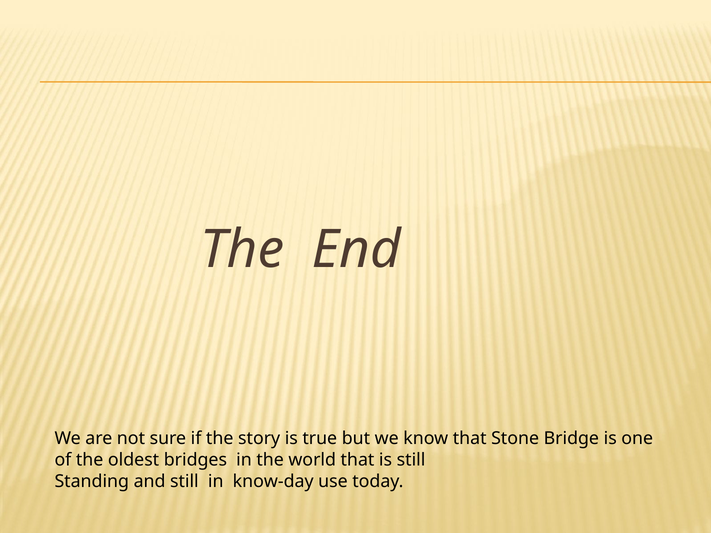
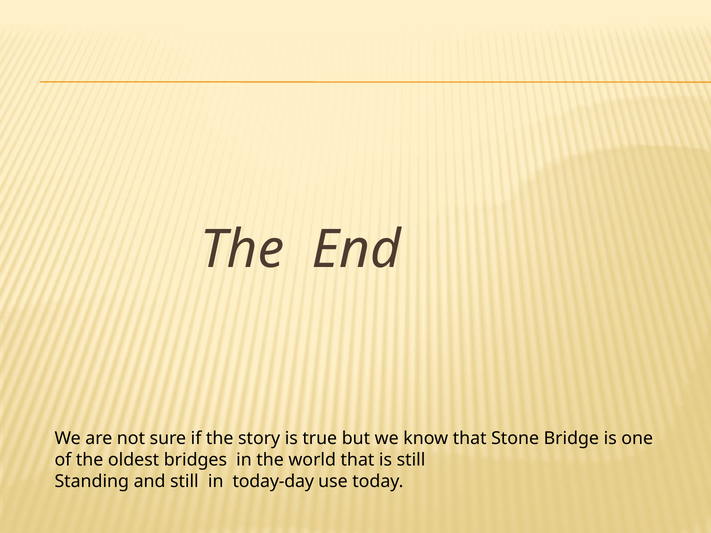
know-day: know-day -> today-day
